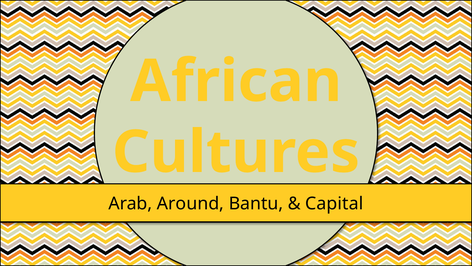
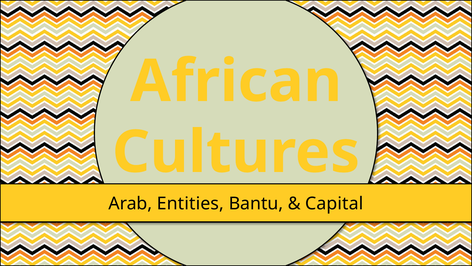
Around: Around -> Entities
